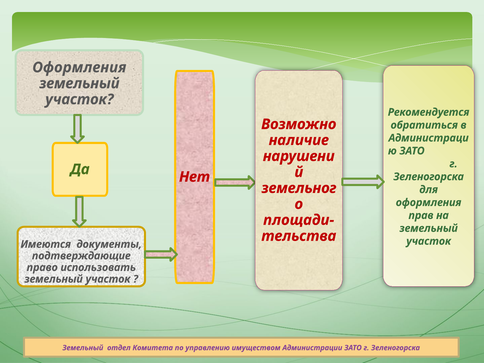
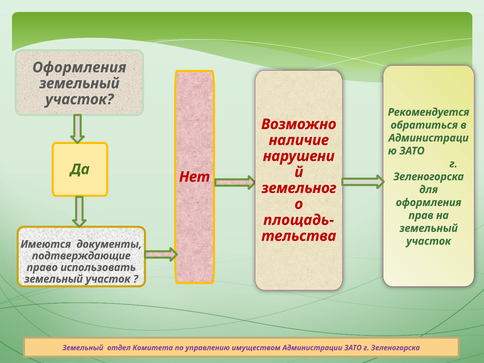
площади-: площади- -> площадь-
